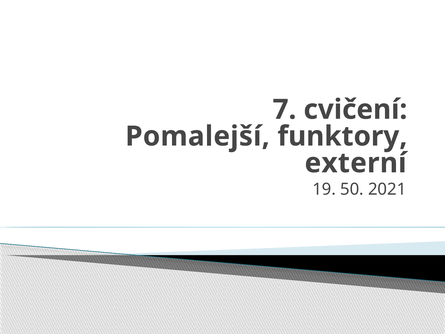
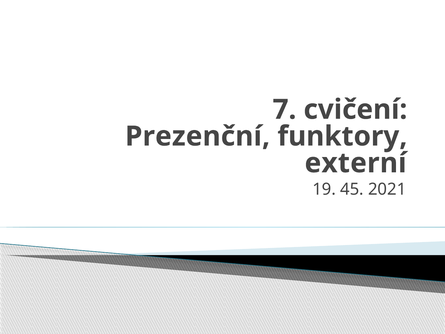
Pomalejší: Pomalejší -> Prezenční
50: 50 -> 45
